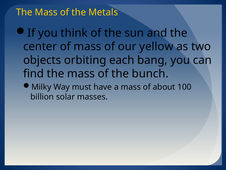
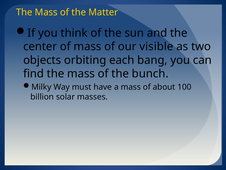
Metals: Metals -> Matter
yellow: yellow -> visible
